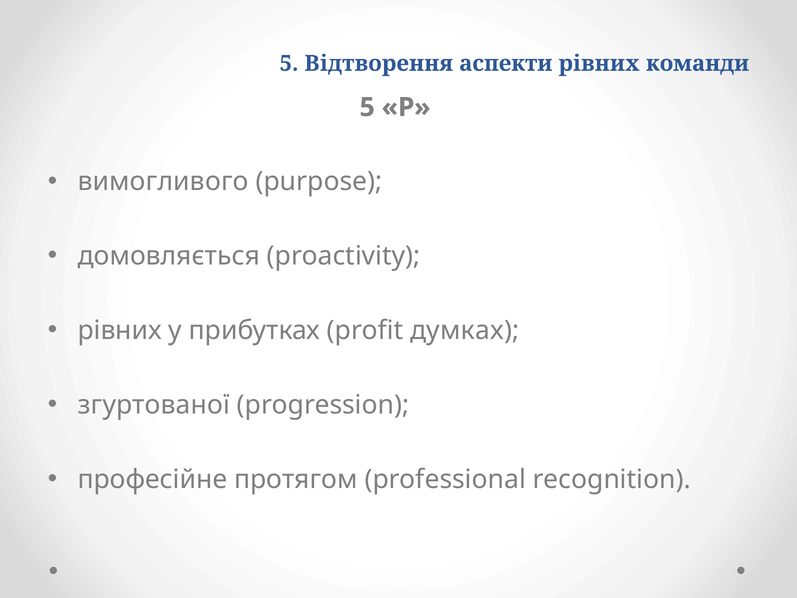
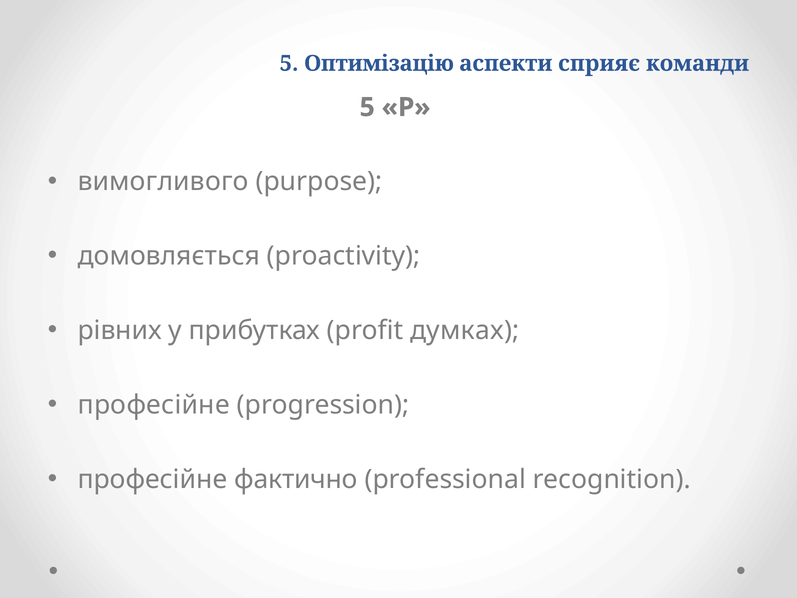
Відтворення: Відтворення -> Оптимізацію
аспекти рівних: рівних -> сприяє
згуртованої at (154, 405): згуртованої -> професійне
протягом: протягом -> фактично
